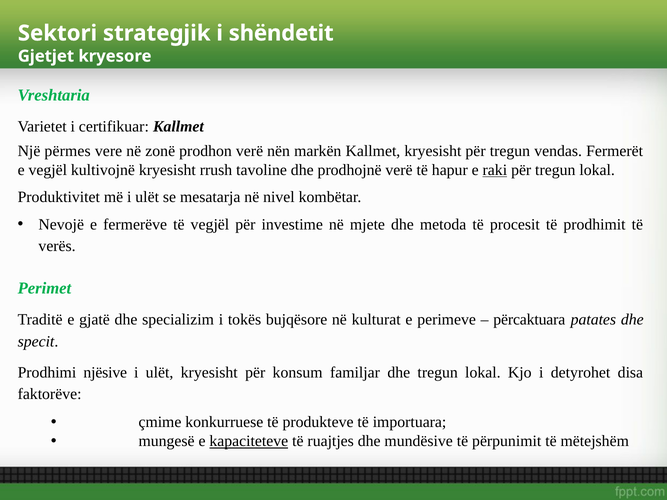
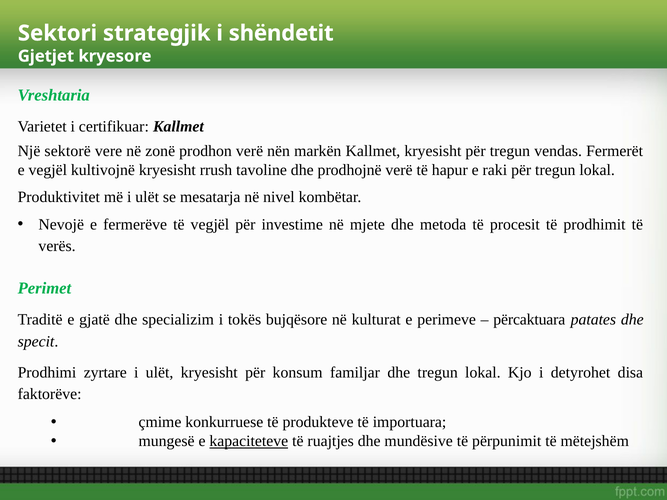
përmes: përmes -> sektorë
raki underline: present -> none
njësive: njësive -> zyrtare
